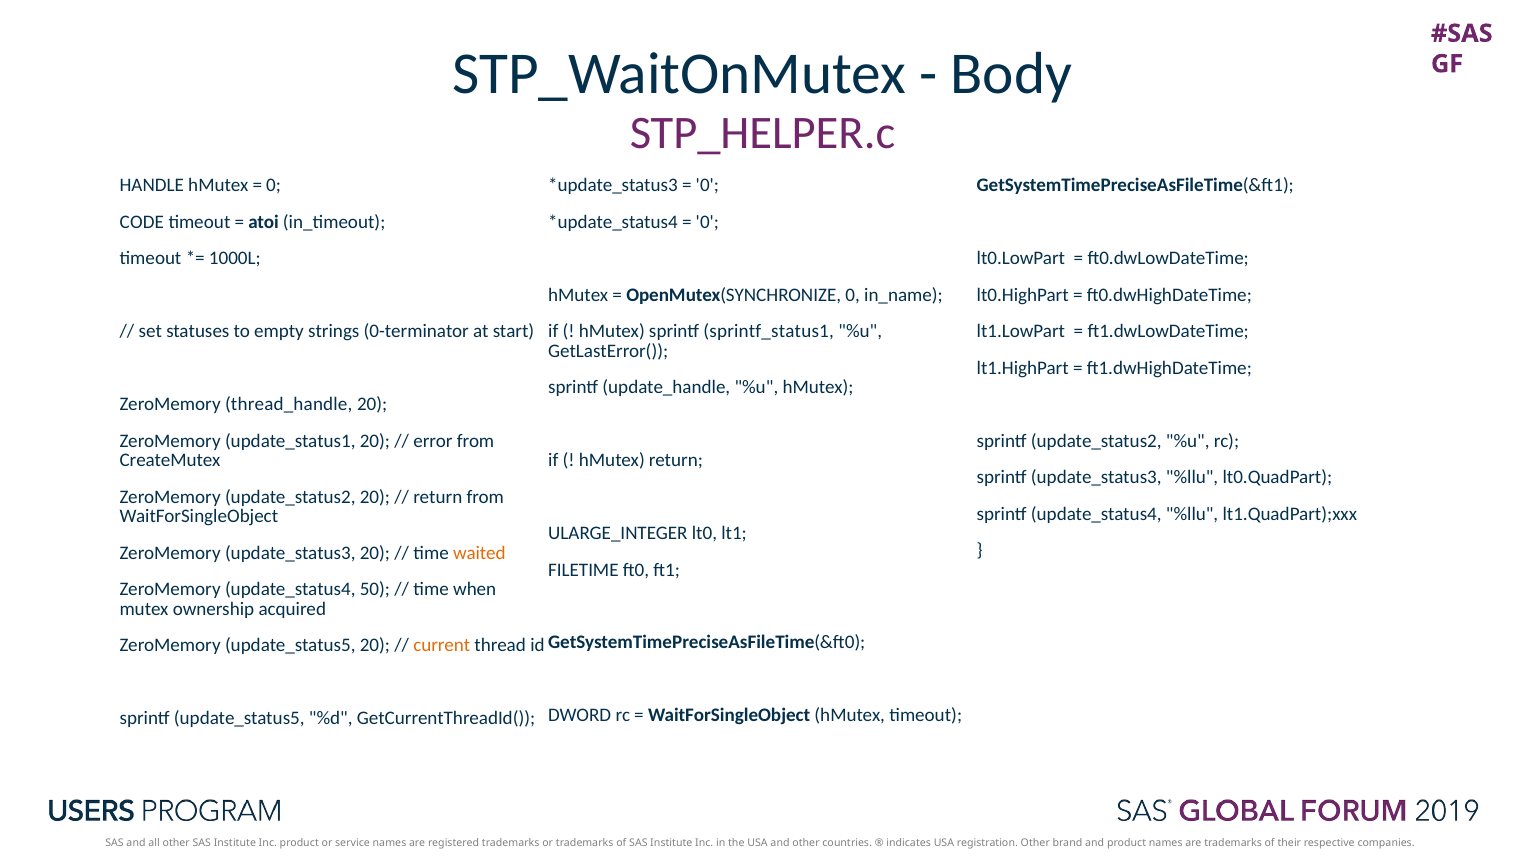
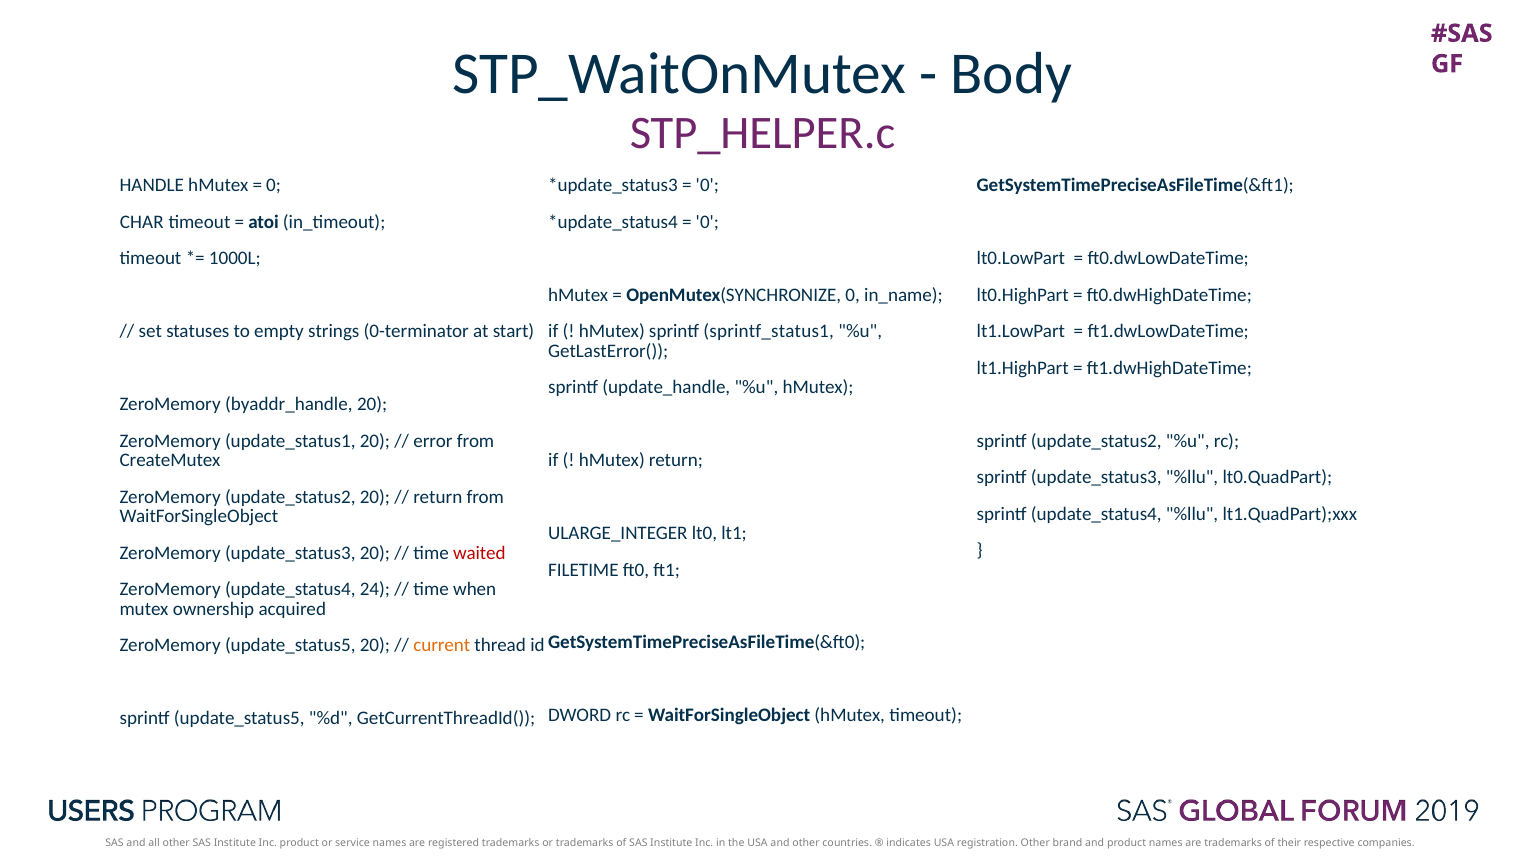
CODE: CODE -> CHAR
thread_handle: thread_handle -> byaddr_handle
waited colour: orange -> red
50: 50 -> 24
